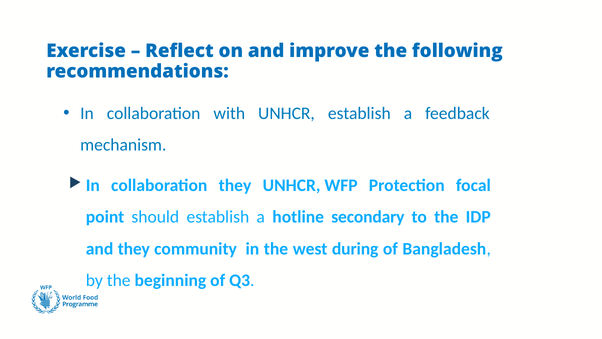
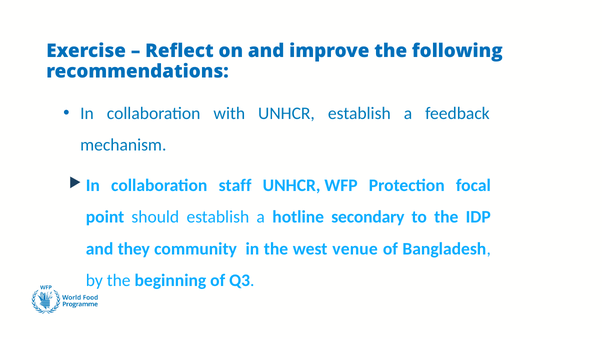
collaboration they: they -> staff
during: during -> venue
